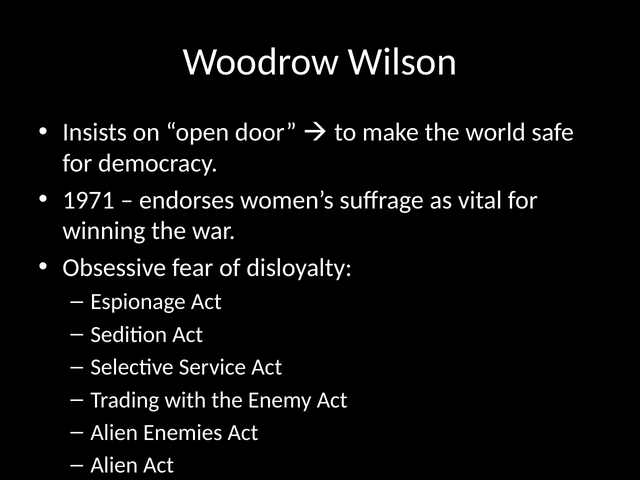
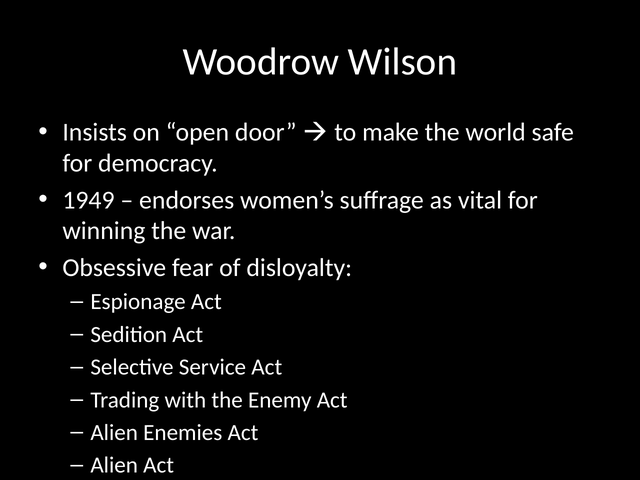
1971: 1971 -> 1949
